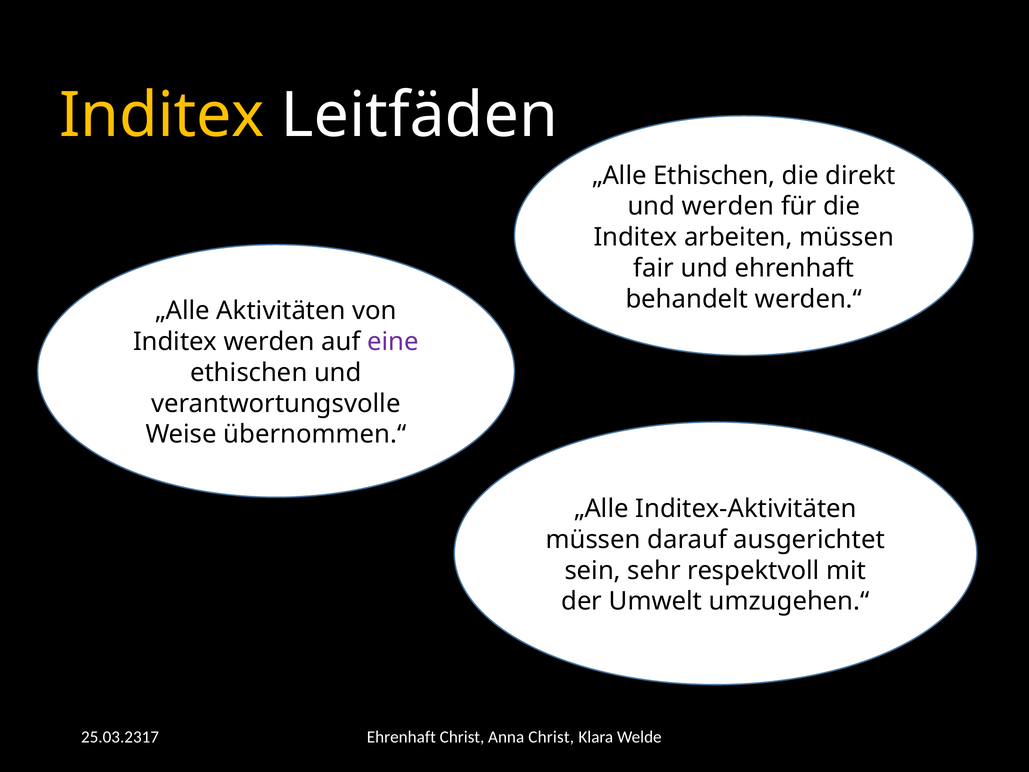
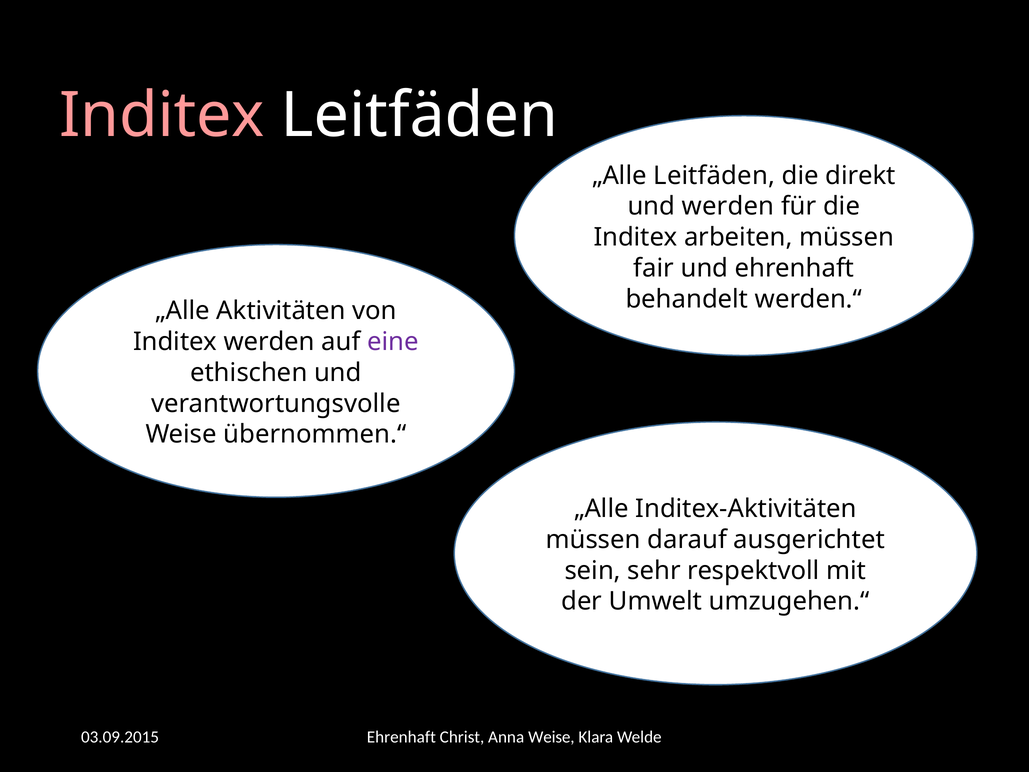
Inditex at (162, 115) colour: yellow -> pink
„Alle Ethischen: Ethischen -> Leitfäden
Anna Christ: Christ -> Weise
25.03.2317: 25.03.2317 -> 03.09.2015
